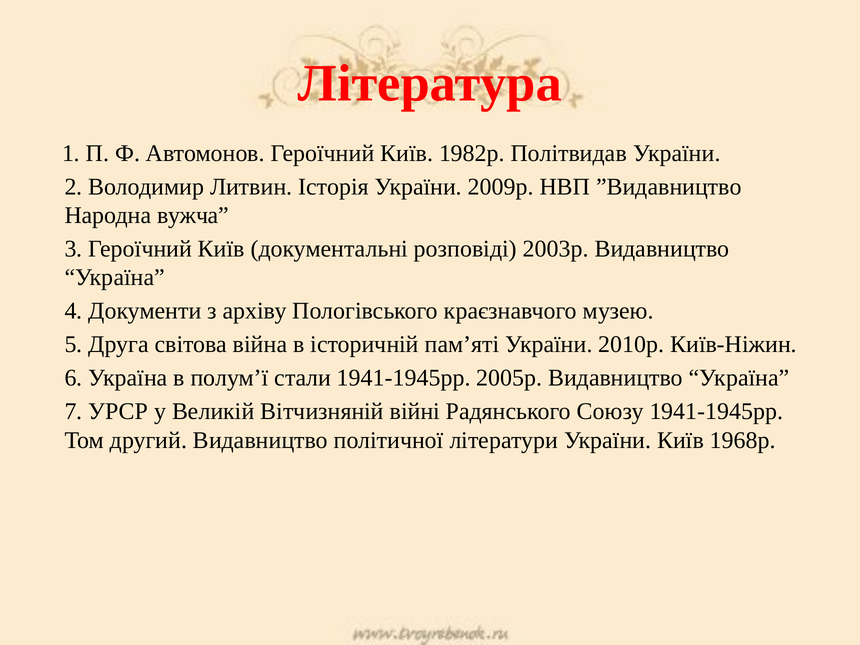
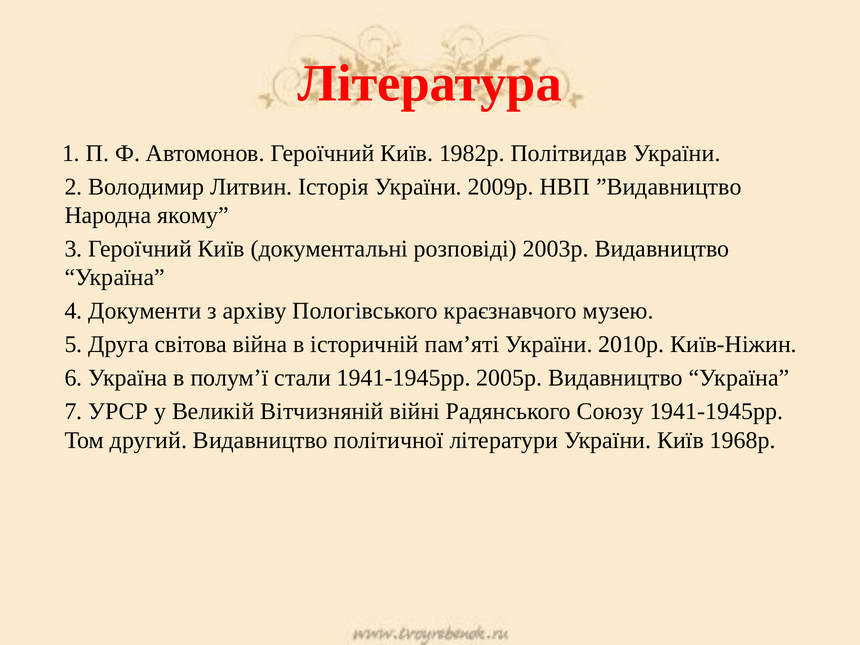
вужча: вужча -> якому
